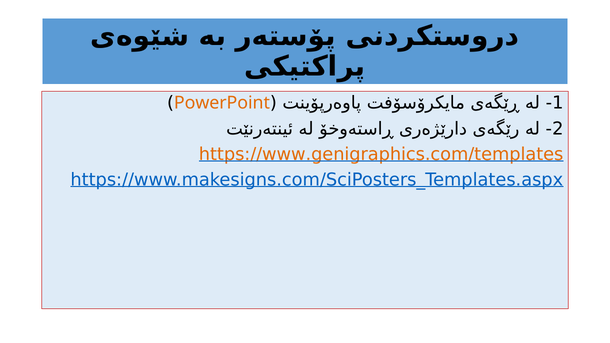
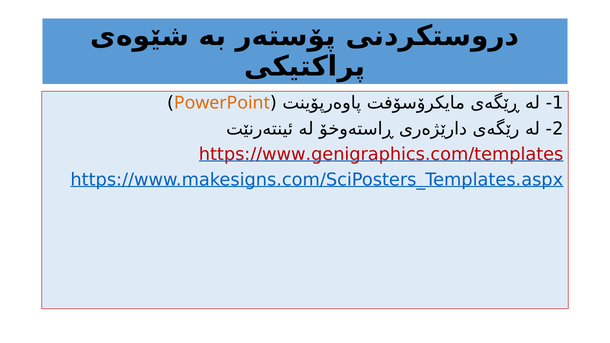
https://www.genigraphics.com/templates colour: orange -> red
